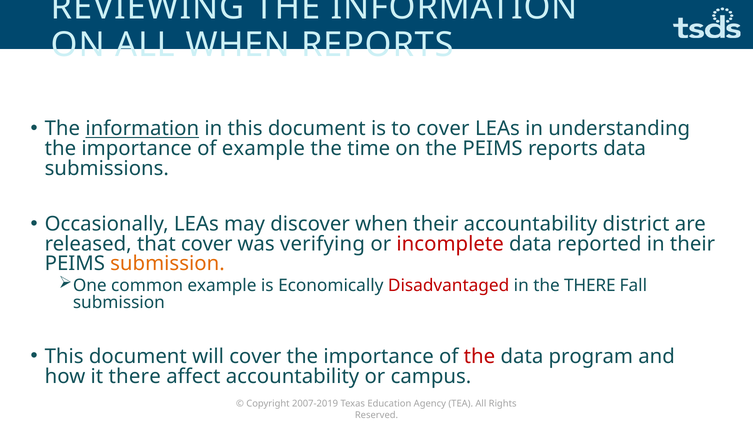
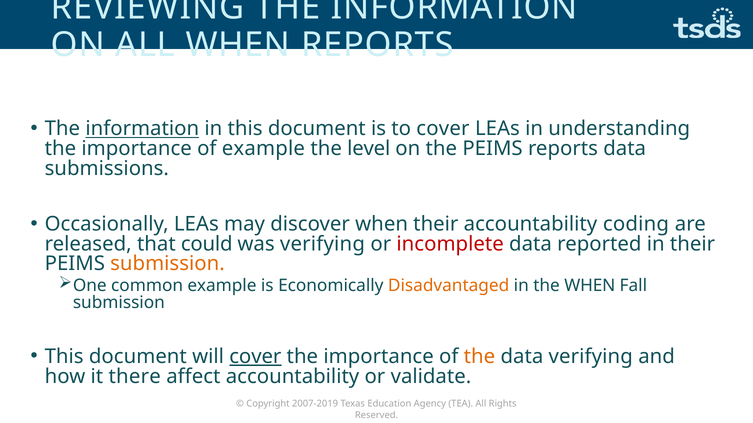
time: time -> level
district: district -> coding
that cover: cover -> could
Disadvantaged colour: red -> orange
the THERE: THERE -> WHEN
cover at (255, 357) underline: none -> present
the at (479, 357) colour: red -> orange
data program: program -> verifying
campus: campus -> validate
